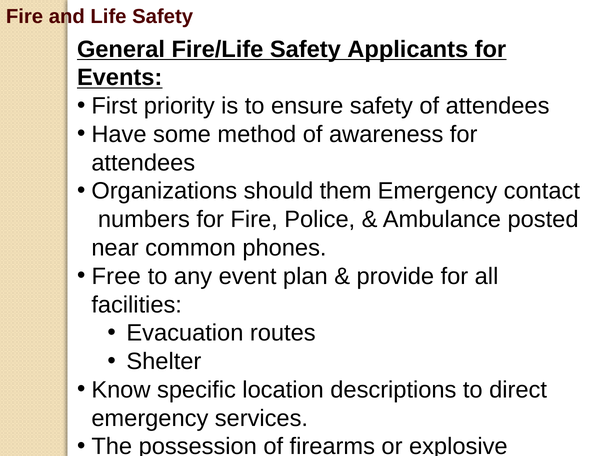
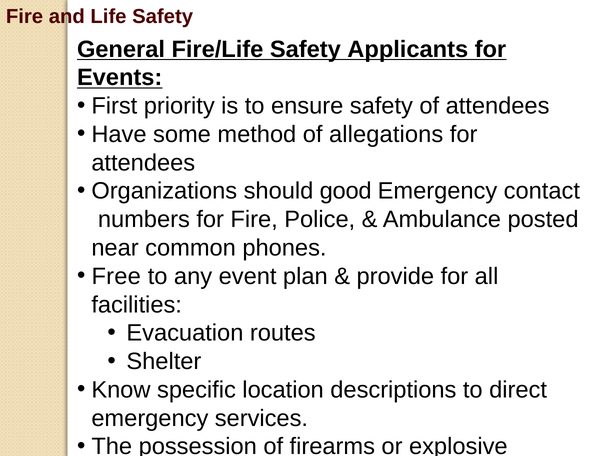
awareness: awareness -> allegations
them: them -> good
